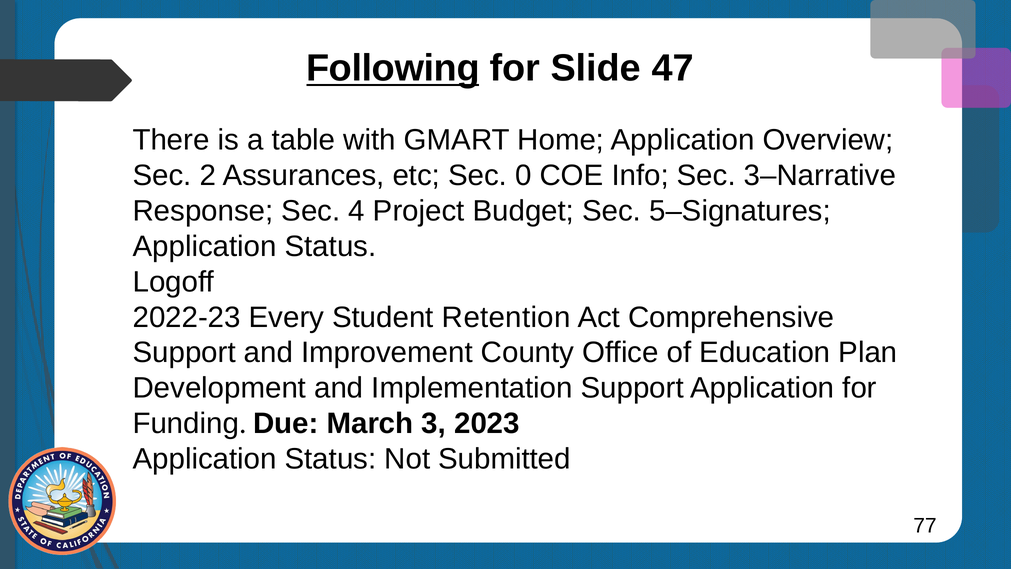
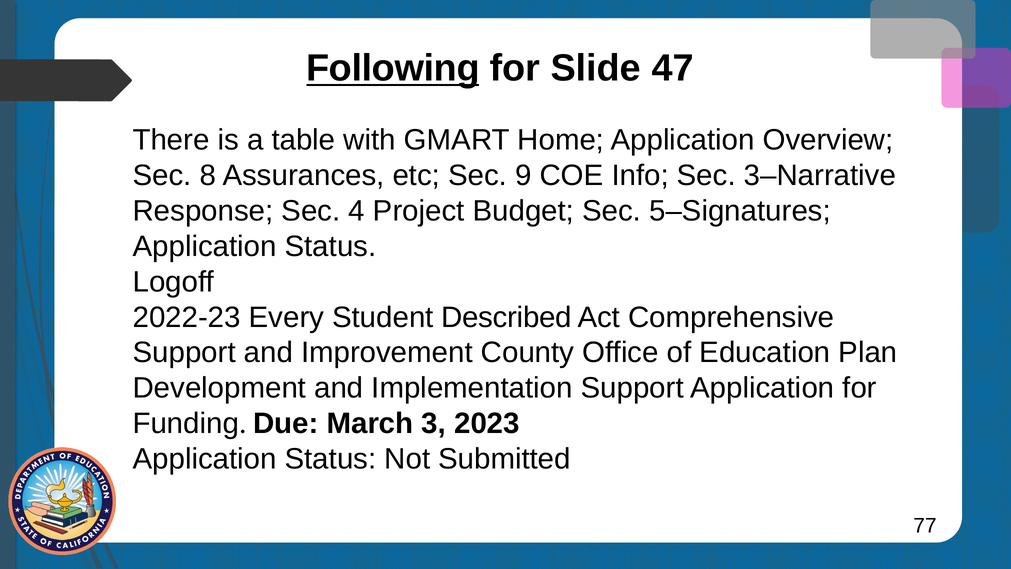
2: 2 -> 8
0: 0 -> 9
Retention: Retention -> Described
